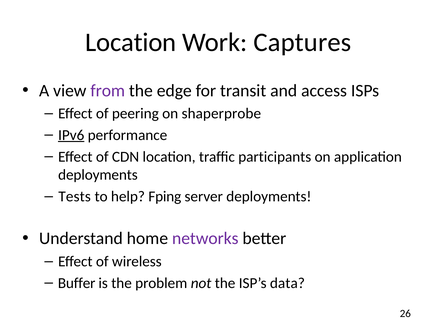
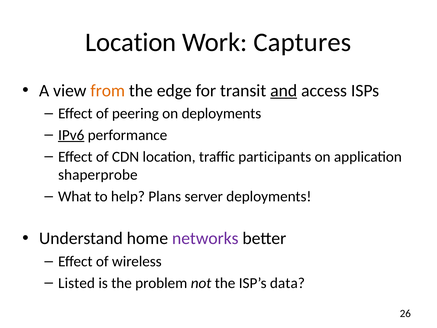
from colour: purple -> orange
and underline: none -> present
on shaperprobe: shaperprobe -> deployments
deployments at (98, 175): deployments -> shaperprobe
Tests: Tests -> What
Fping: Fping -> Plans
Buffer: Buffer -> Listed
